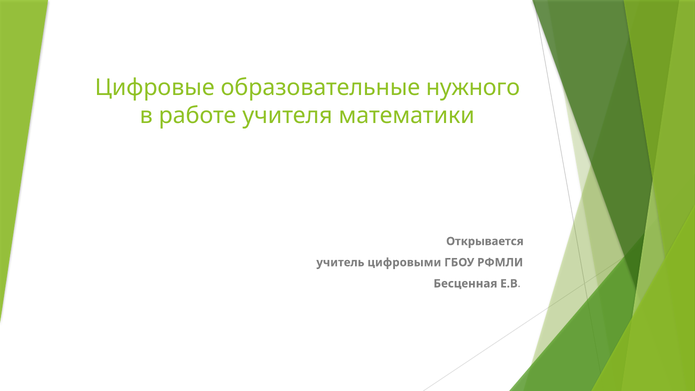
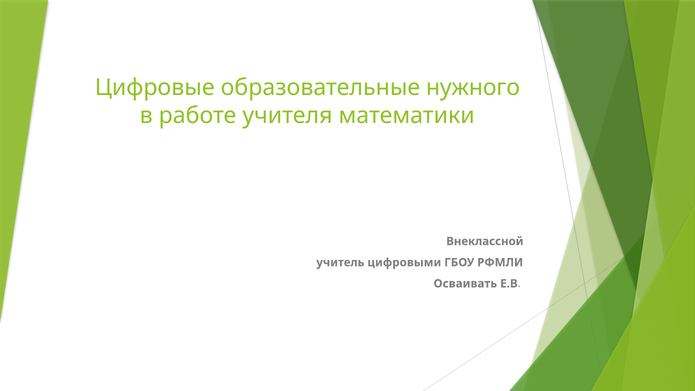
Открывается: Открывается -> Внеклассной
Бесценная: Бесценная -> Осваивать
